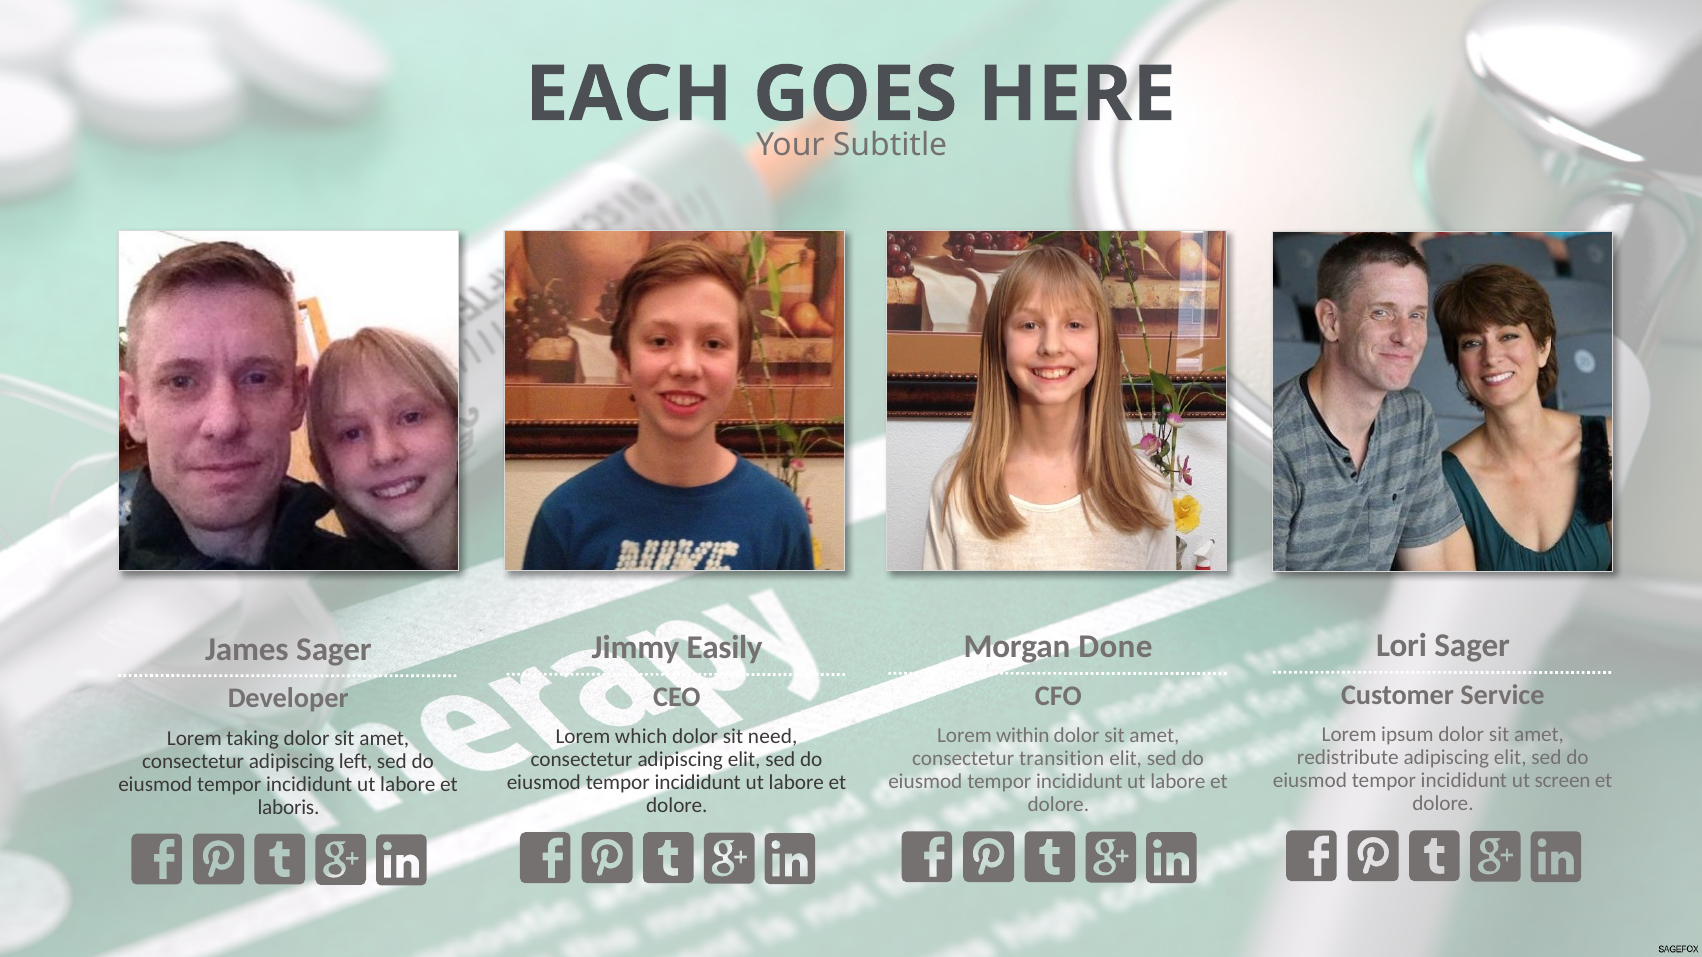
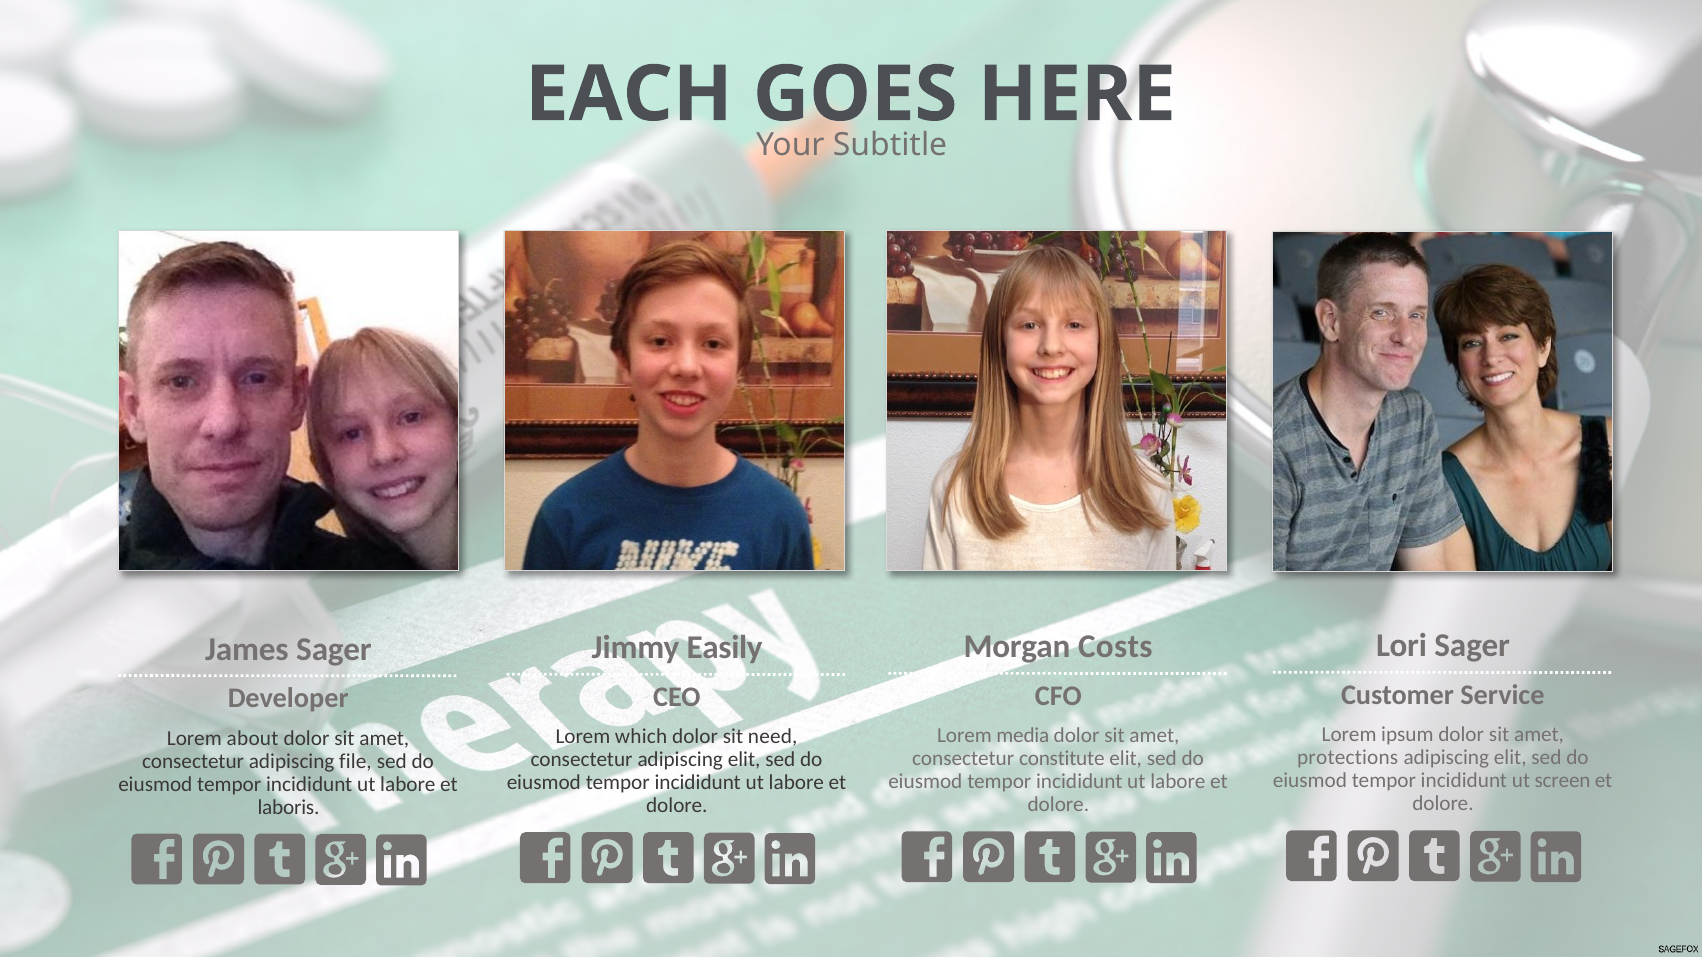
Done: Done -> Costs
within: within -> media
taking: taking -> about
redistribute: redistribute -> protections
transition: transition -> constitute
left: left -> file
